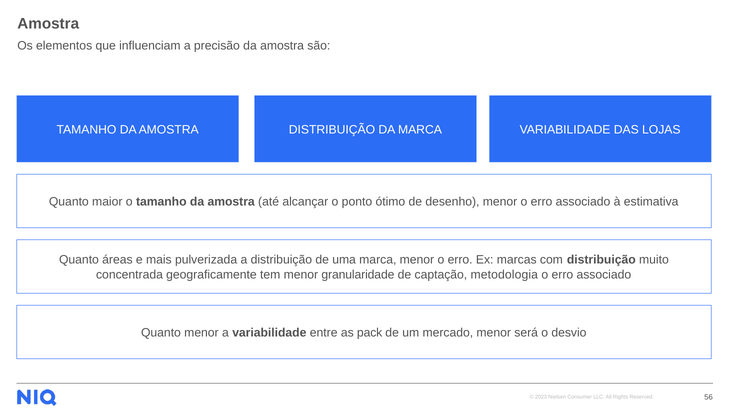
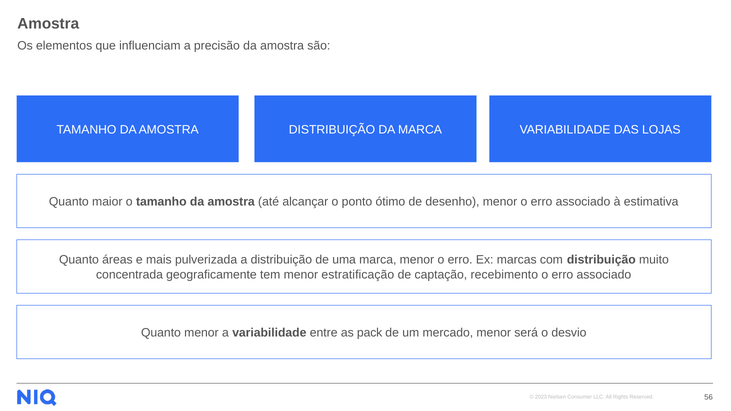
granularidade: granularidade -> estratificação
metodologia: metodologia -> recebimento
